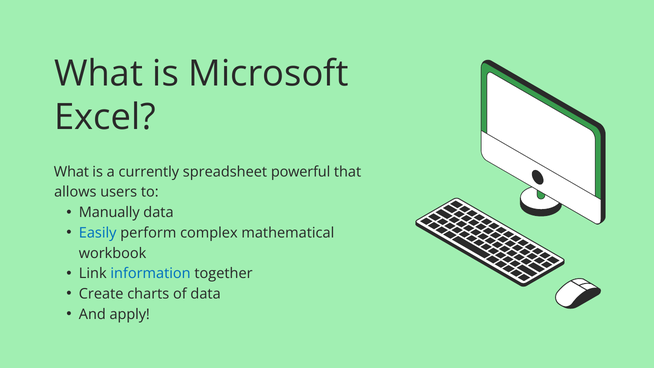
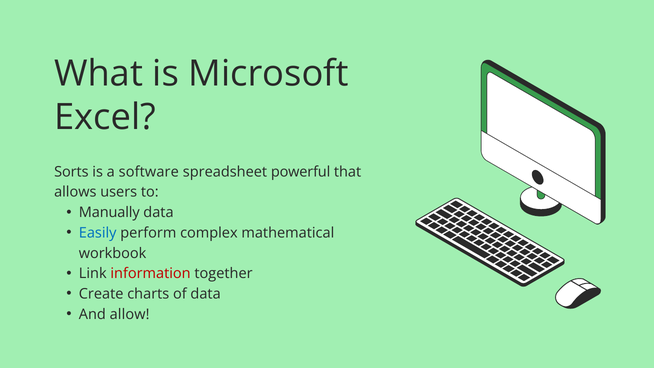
What at (71, 172): What -> Sorts
currently: currently -> software
information colour: blue -> red
apply: apply -> allow
